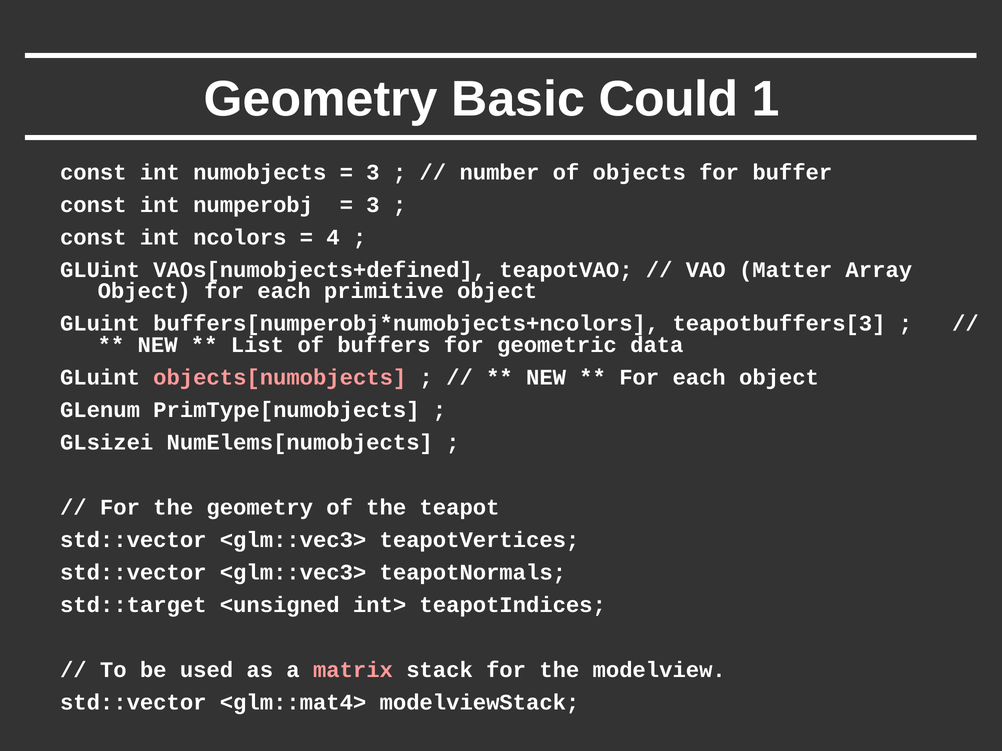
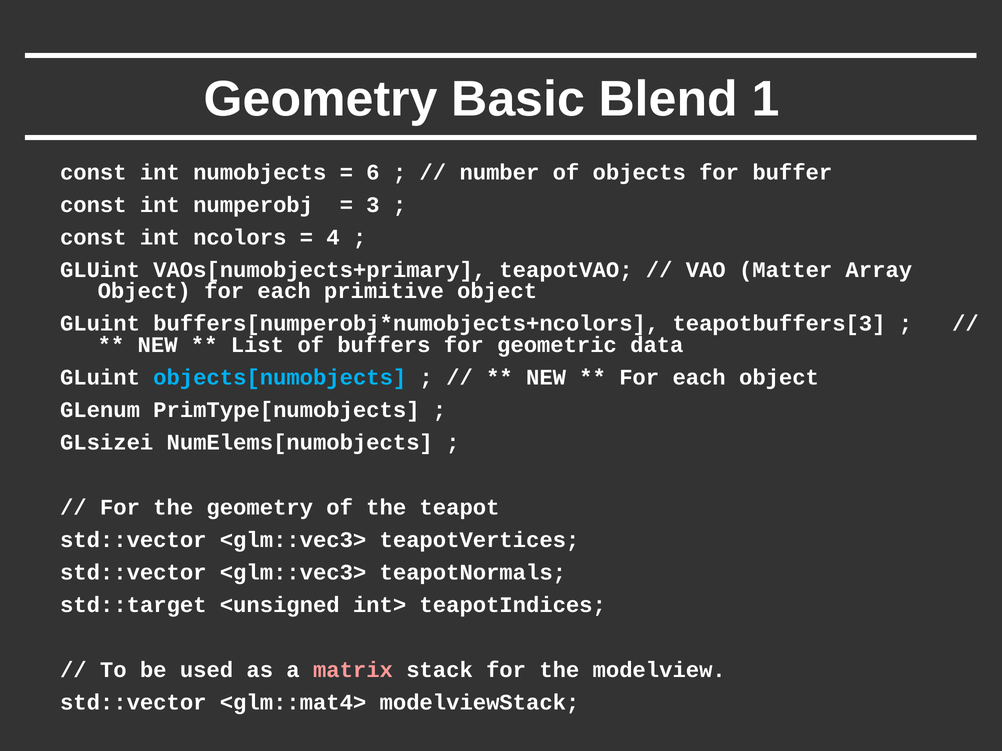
Could: Could -> Blend
3 at (373, 172): 3 -> 6
VAOs[numobjects+defined: VAOs[numobjects+defined -> VAOs[numobjects+primary
objects[numobjects colour: pink -> light blue
